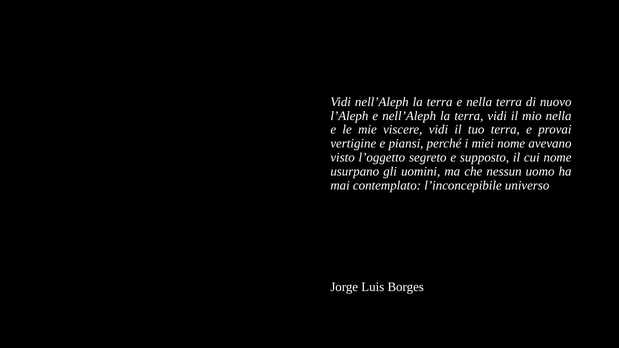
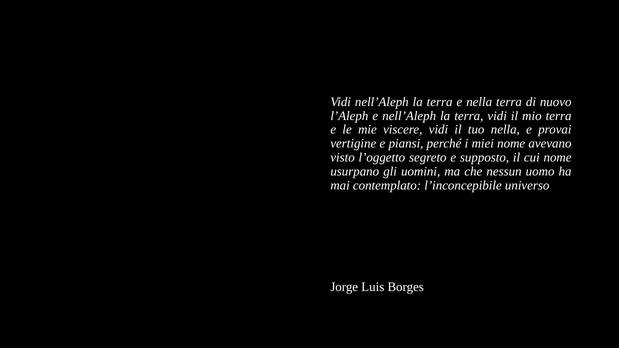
mio nella: nella -> terra
tuo terra: terra -> nella
